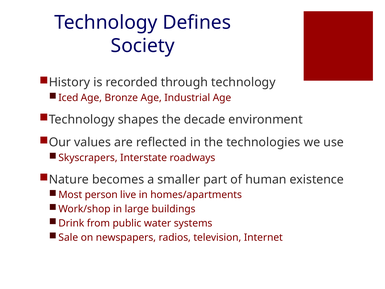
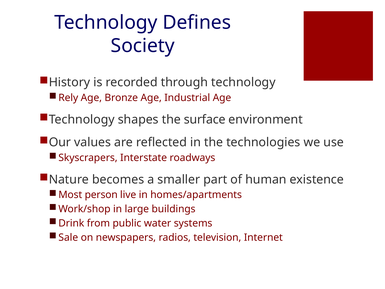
Iced: Iced -> Rely
decade: decade -> surface
